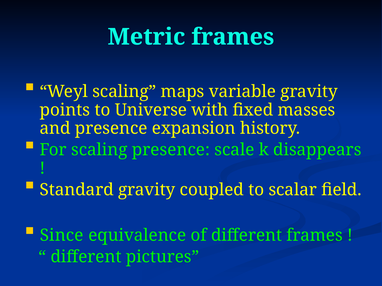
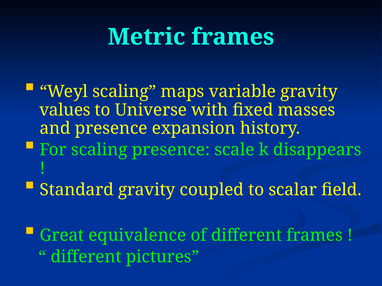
points: points -> values
Since: Since -> Great
